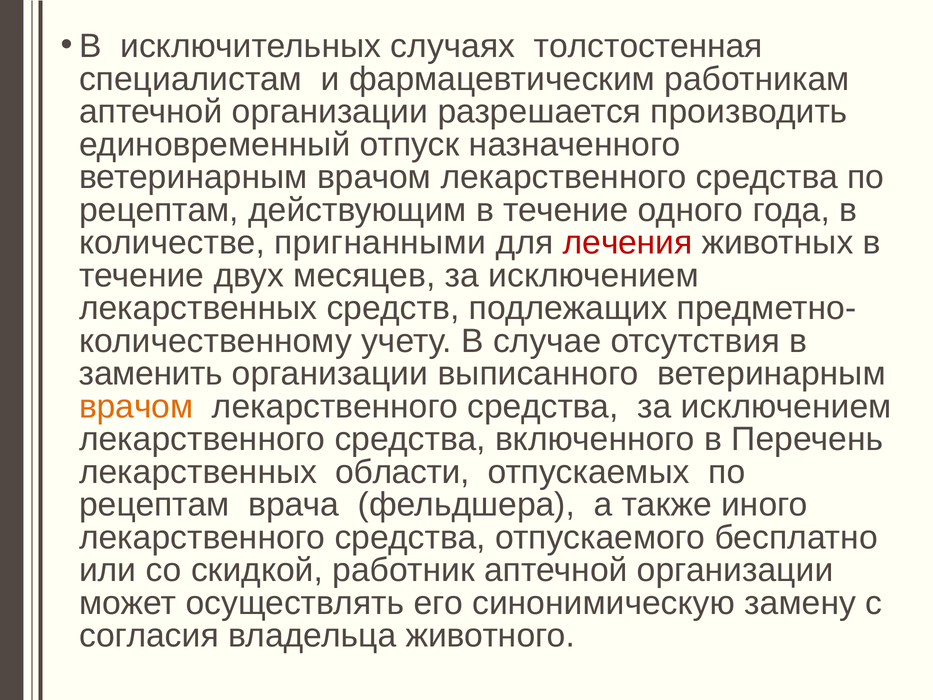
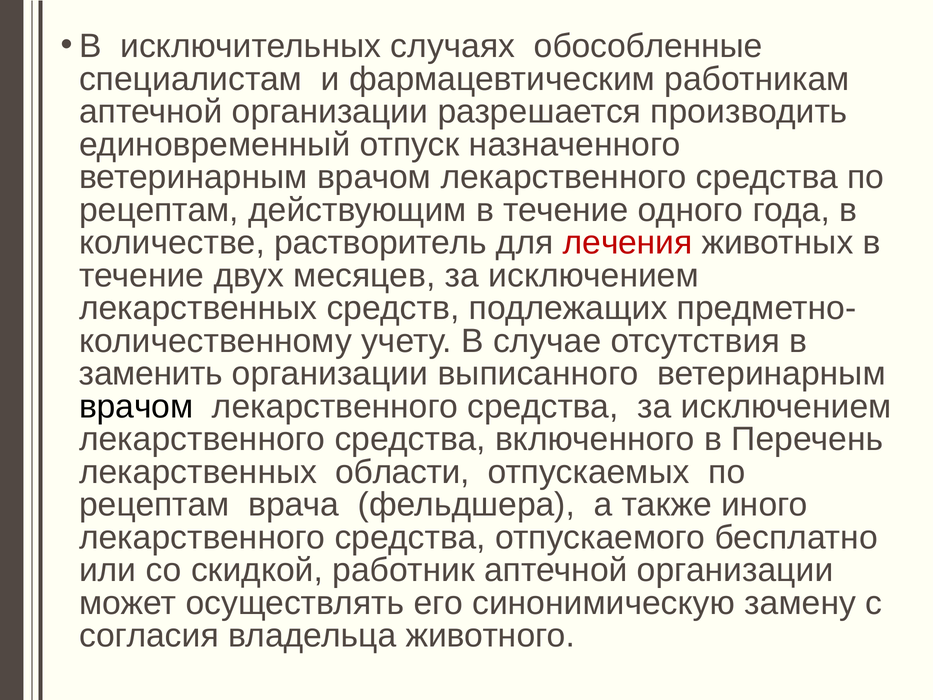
толстостенная: толстостенная -> обособленные
пригнанными: пригнанными -> растворитель
врачом at (136, 406) colour: orange -> black
